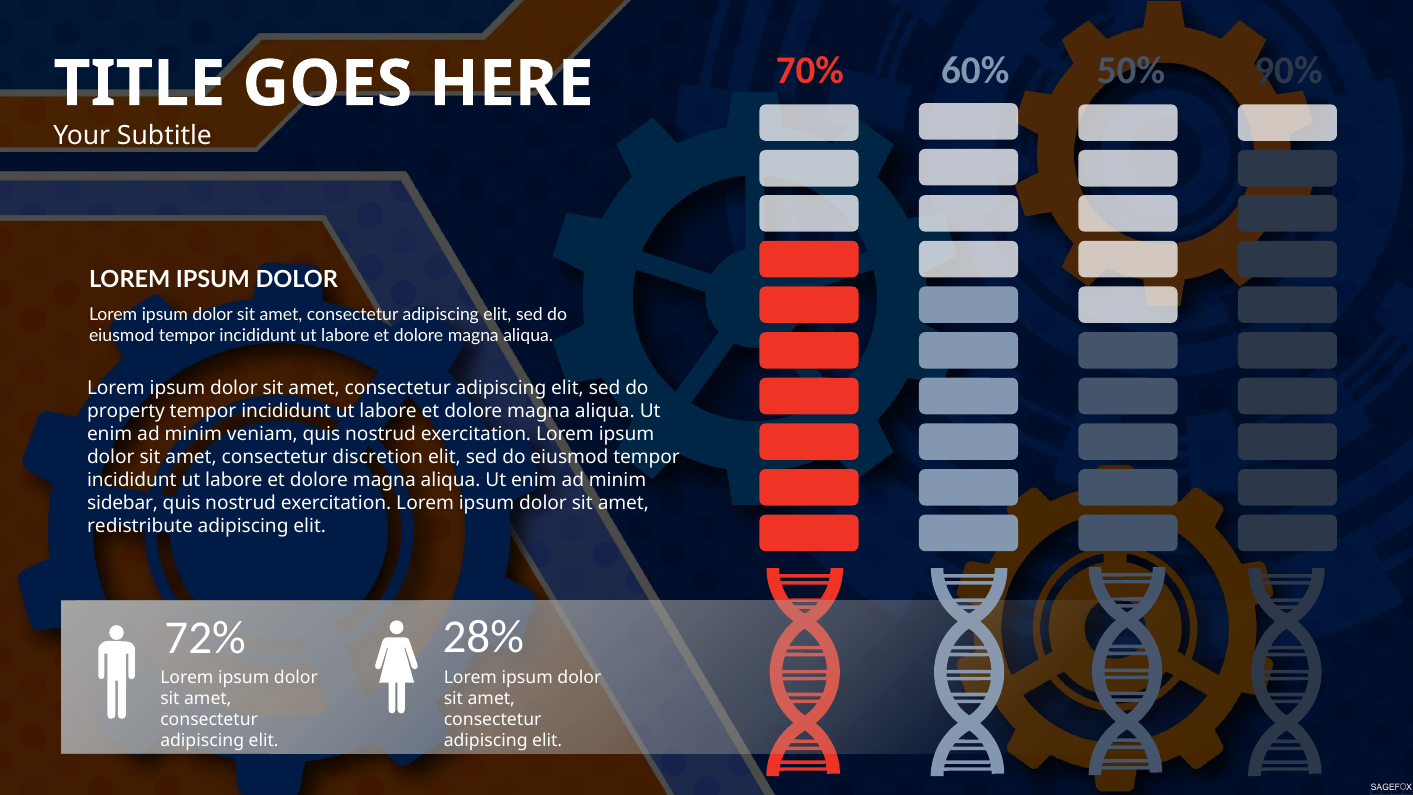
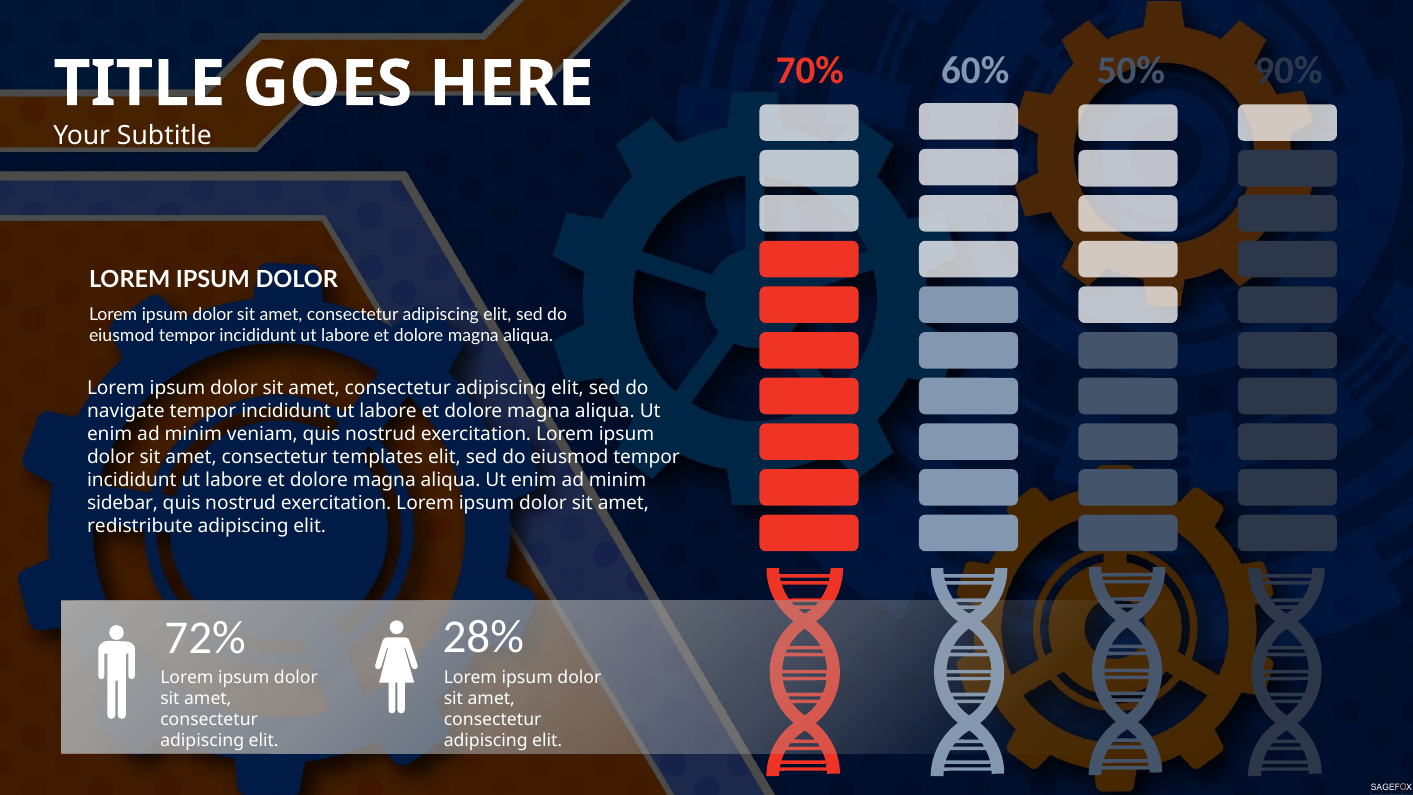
property: property -> navigate
discretion: discretion -> templates
